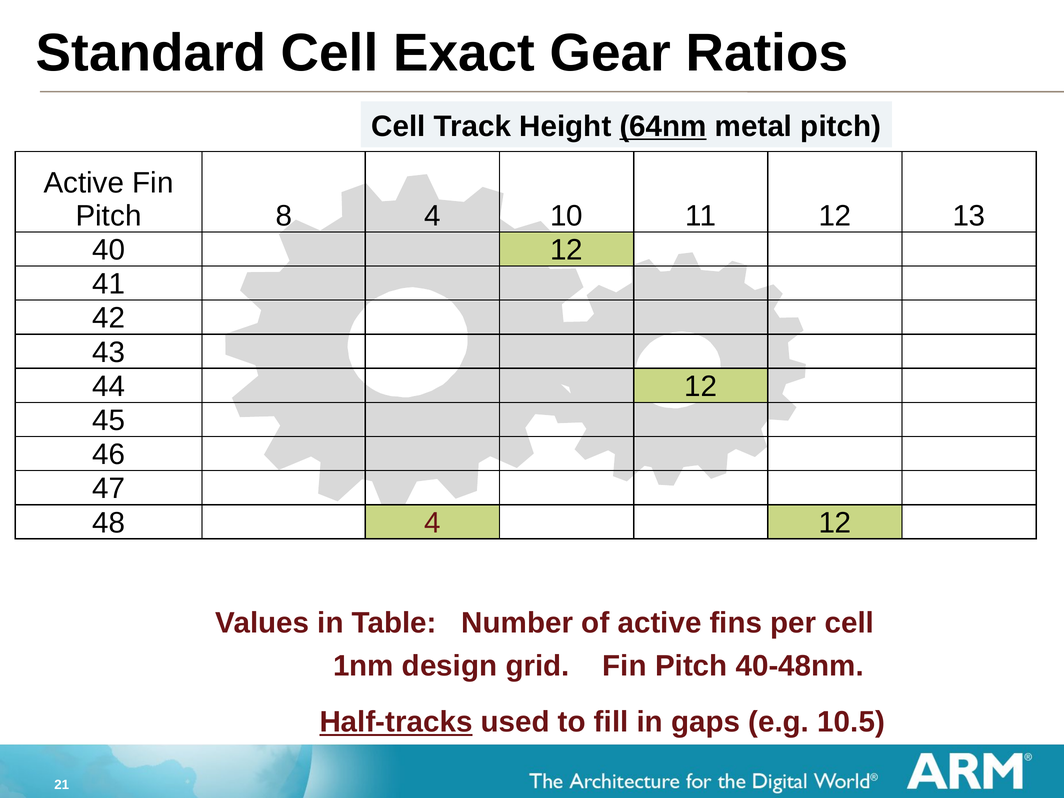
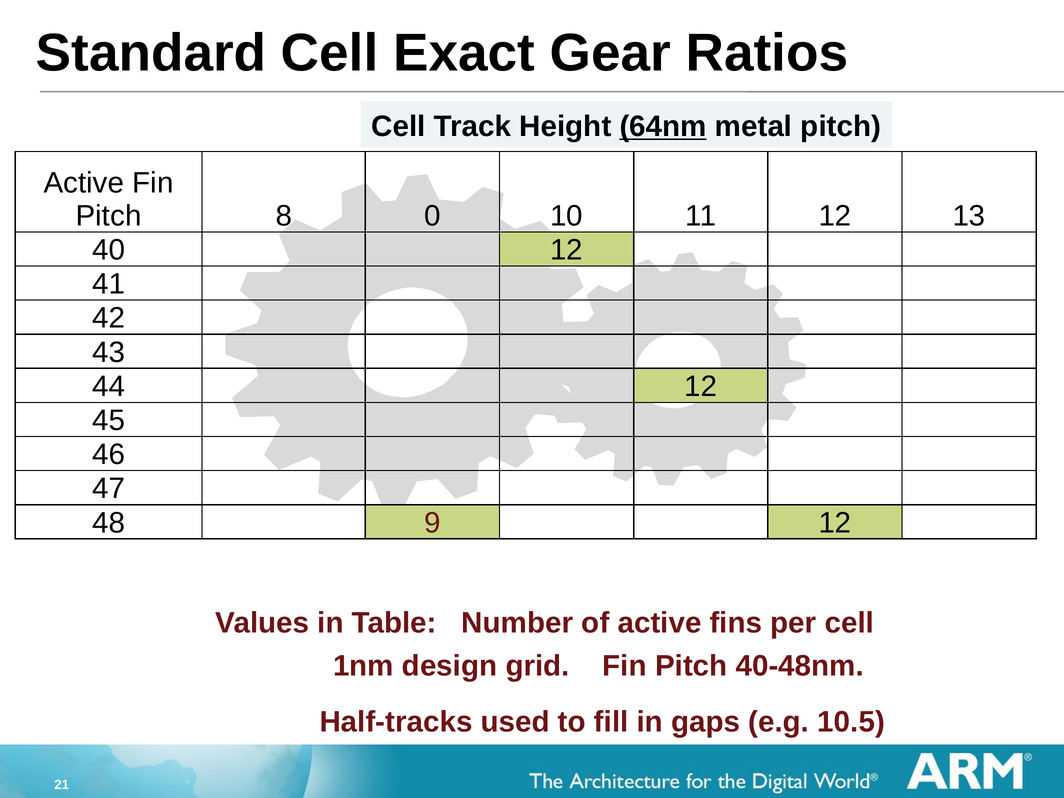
8 4: 4 -> 0
48 4: 4 -> 9
Half-tracks underline: present -> none
